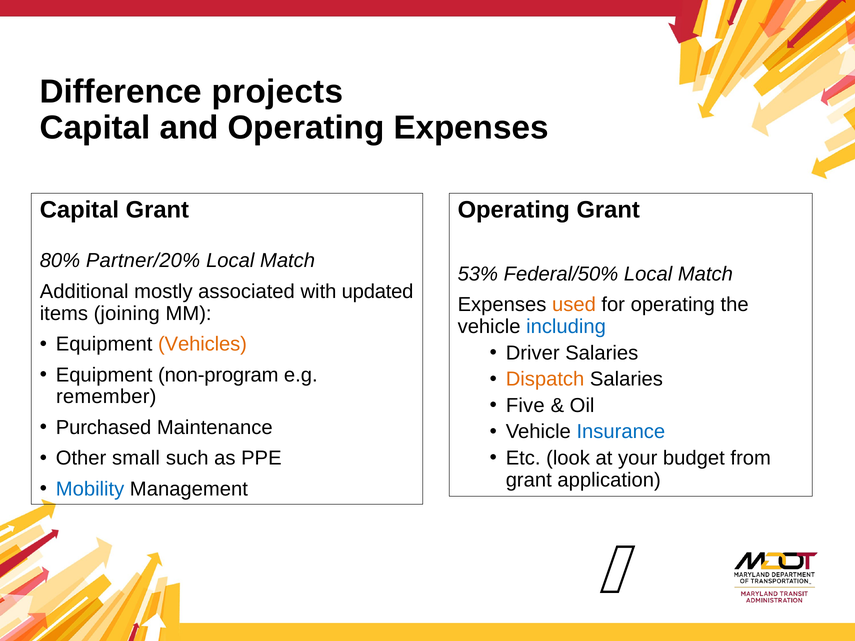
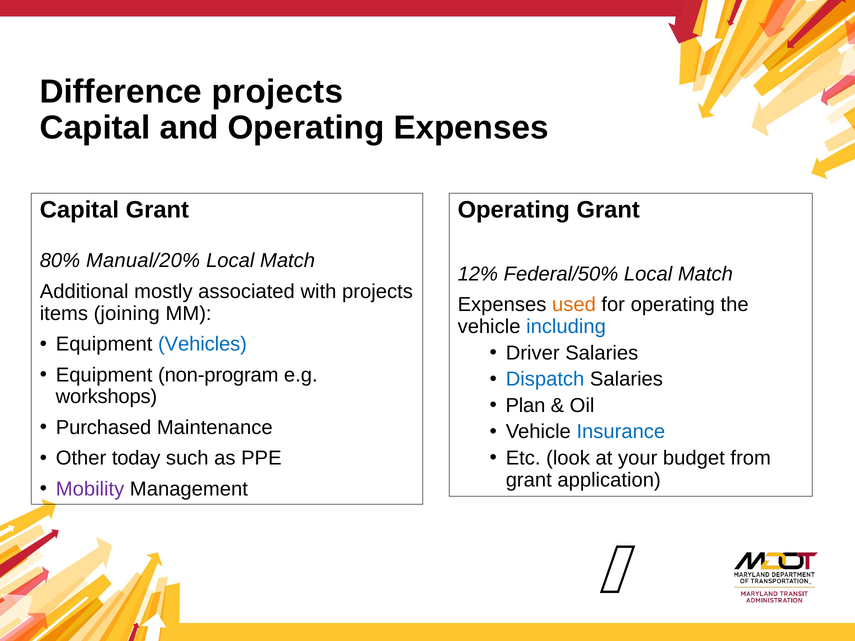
Partner/20%: Partner/20% -> Manual/20%
53%: 53% -> 12%
with updated: updated -> projects
Vehicles colour: orange -> blue
Dispatch colour: orange -> blue
remember: remember -> workshops
Five: Five -> Plan
small: small -> today
Mobility colour: blue -> purple
